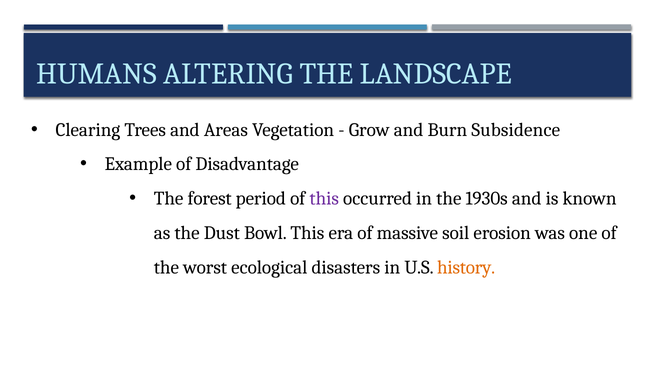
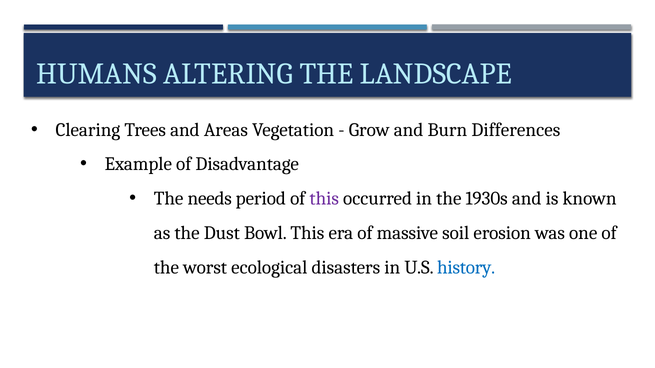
Subsidence: Subsidence -> Differences
forest: forest -> needs
history colour: orange -> blue
